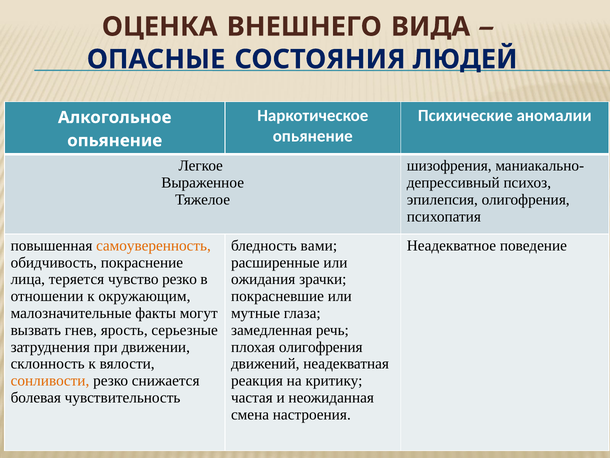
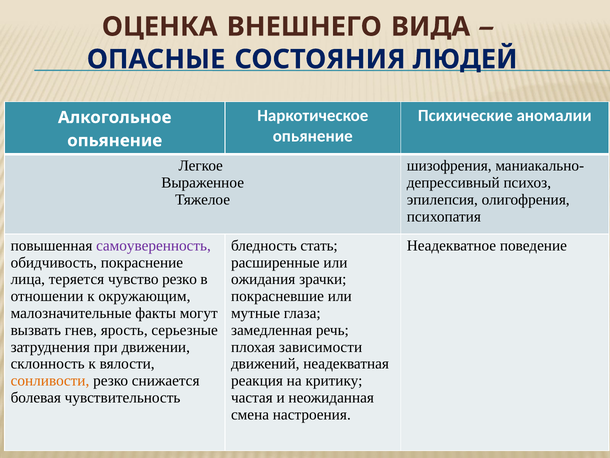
самоуверенность colour: orange -> purple
вами: вами -> стать
плохая олигофрения: олигофрения -> зависимости
